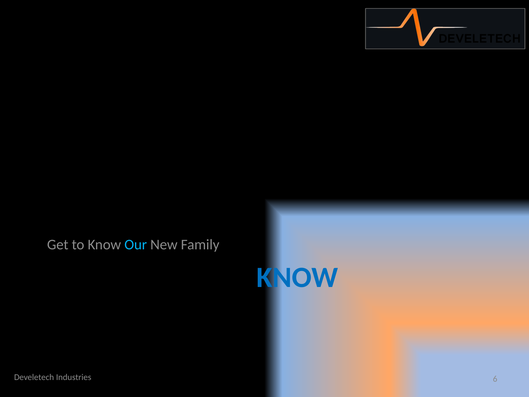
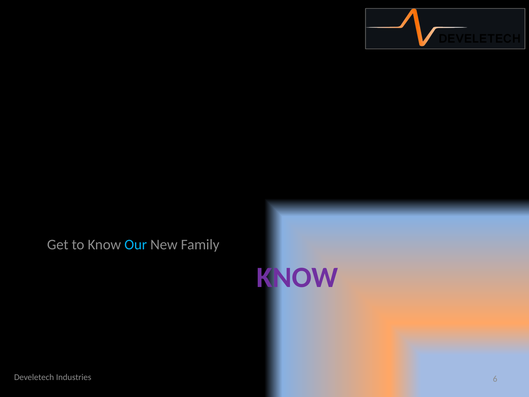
KNOW at (297, 277) colour: blue -> purple
